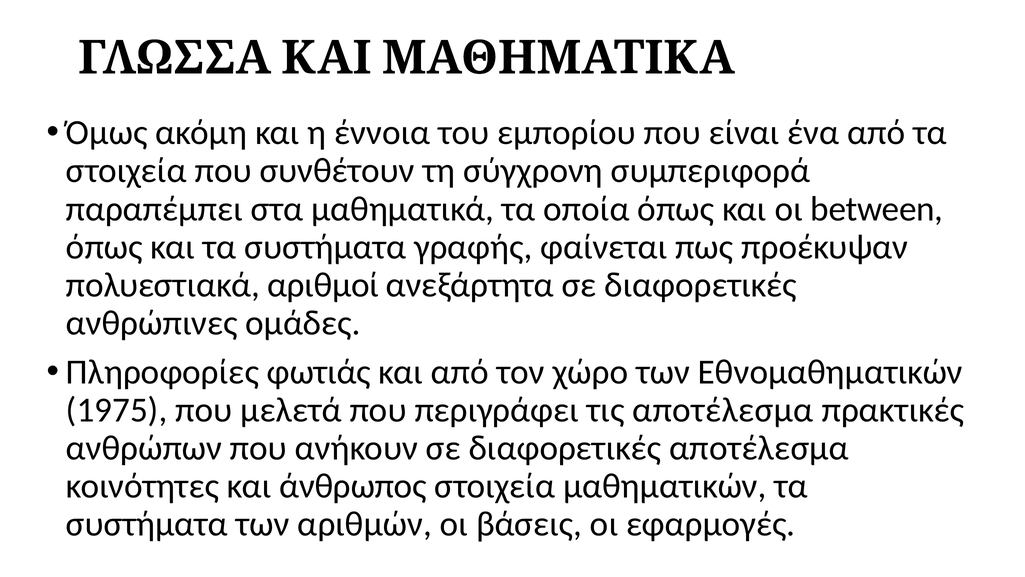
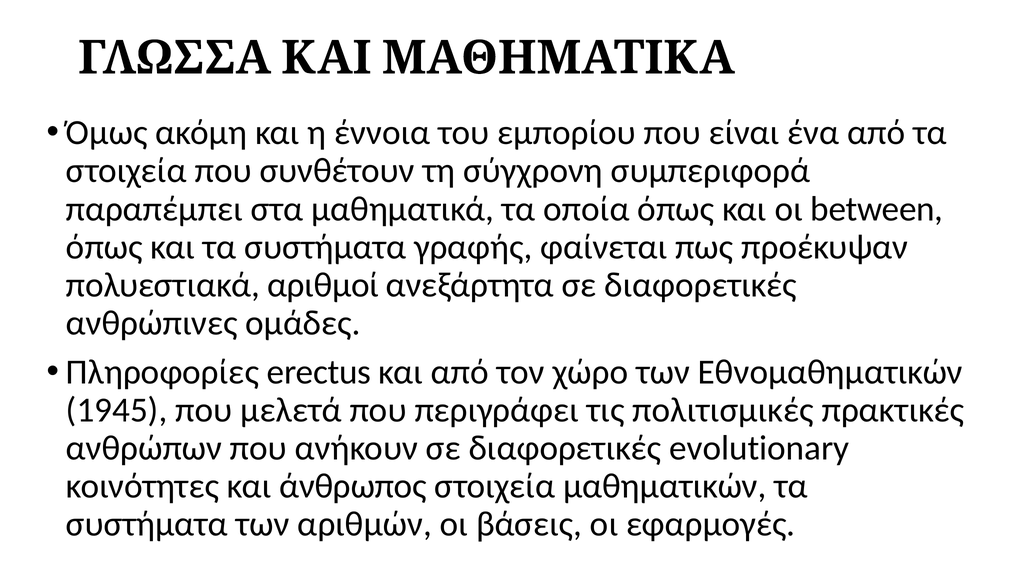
φωτιάς: φωτιάς -> erectus
1975: 1975 -> 1945
τις αποτέλεσμα: αποτέλεσμα -> πολιτισμικές
διαφορετικές αποτέλεσμα: αποτέλεσμα -> evolutionary
